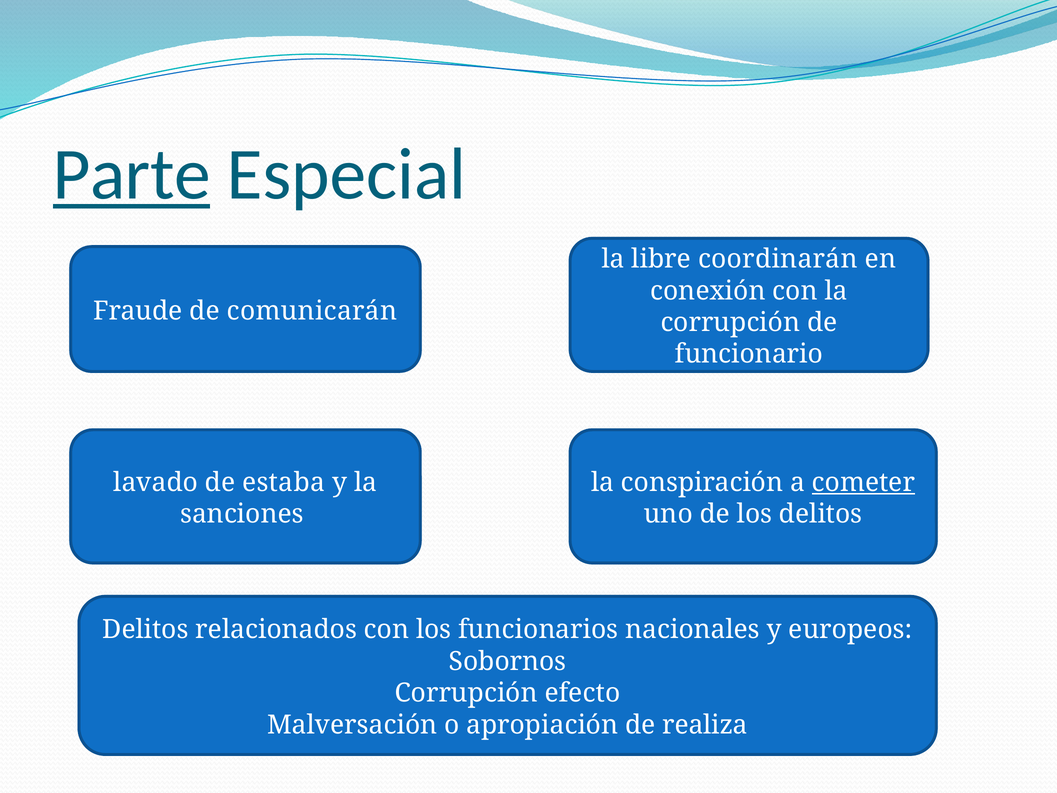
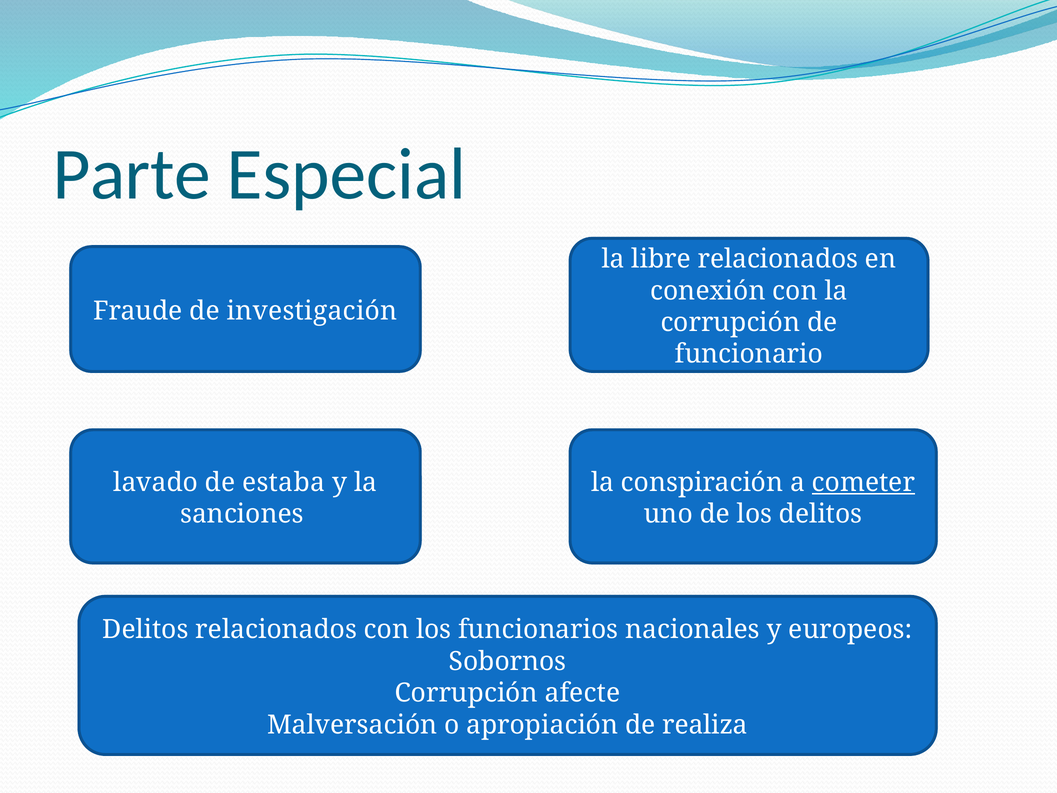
Parte underline: present -> none
libre coordinarán: coordinarán -> relacionados
comunicarán: comunicarán -> investigación
efecto: efecto -> afecte
